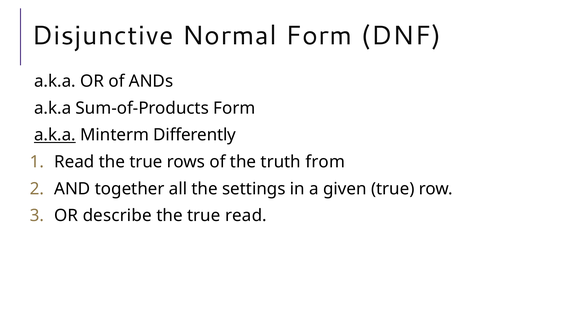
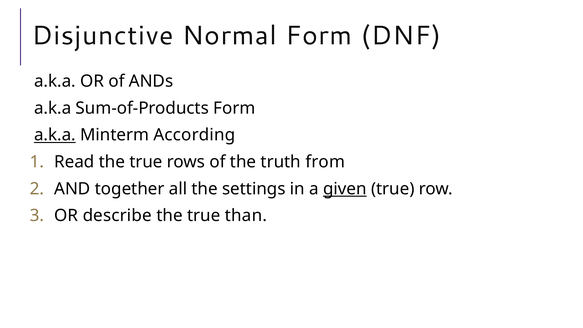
Differently: Differently -> According
given underline: none -> present
true read: read -> than
